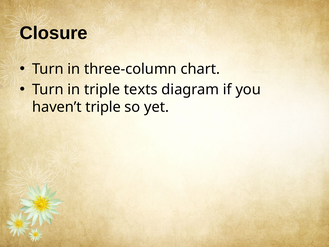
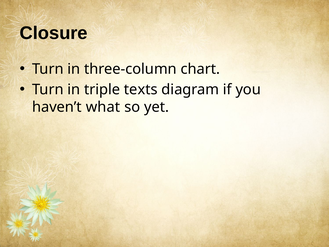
haven’t triple: triple -> what
